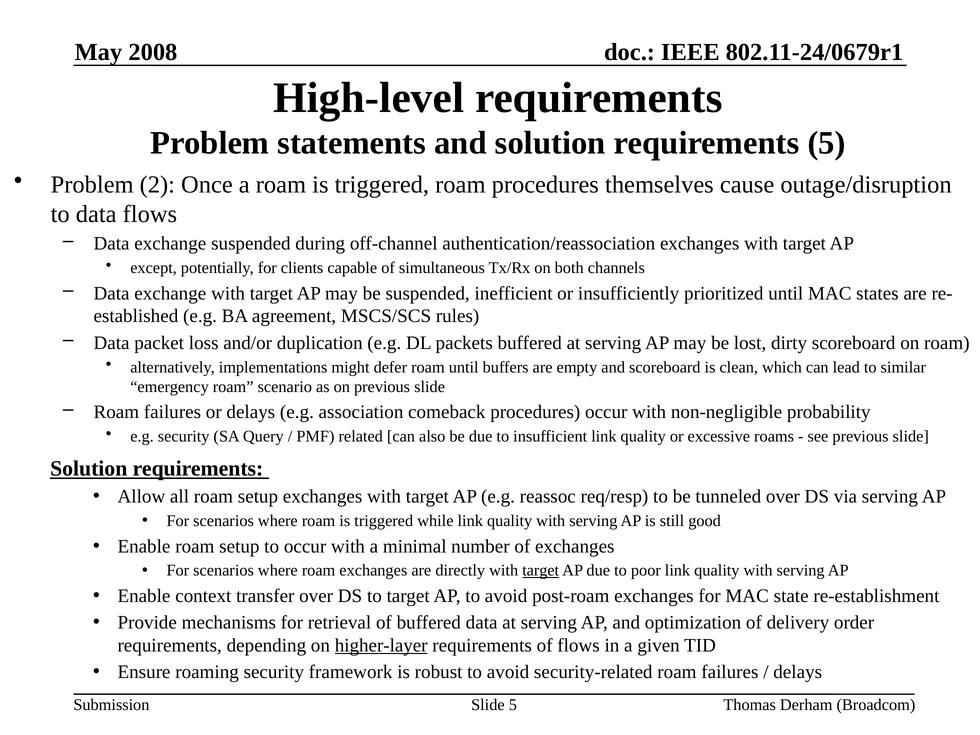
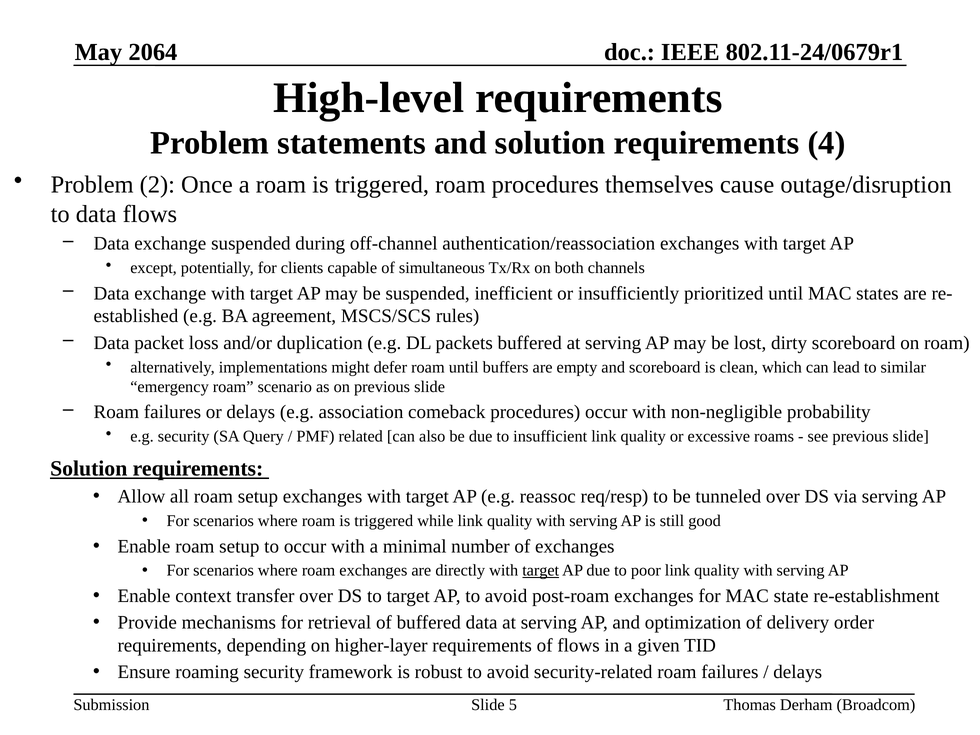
2008: 2008 -> 2064
requirements 5: 5 -> 4
higher-layer underline: present -> none
